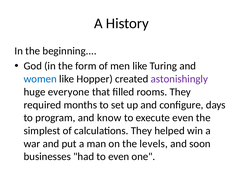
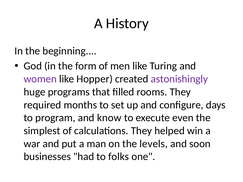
women colour: blue -> purple
everyone: everyone -> programs
to even: even -> folks
